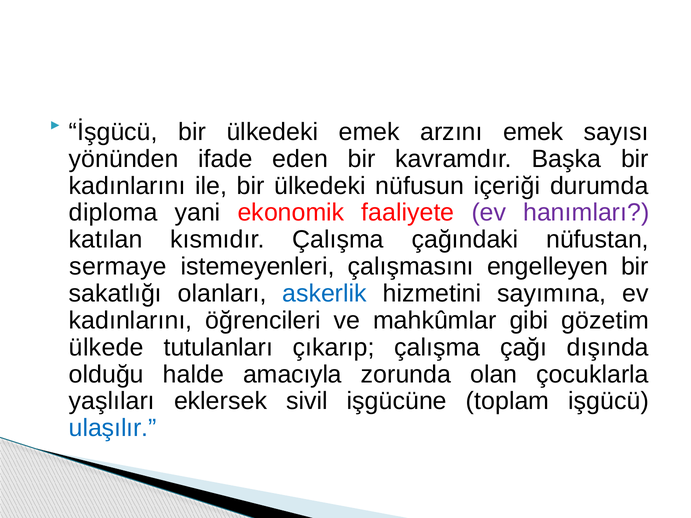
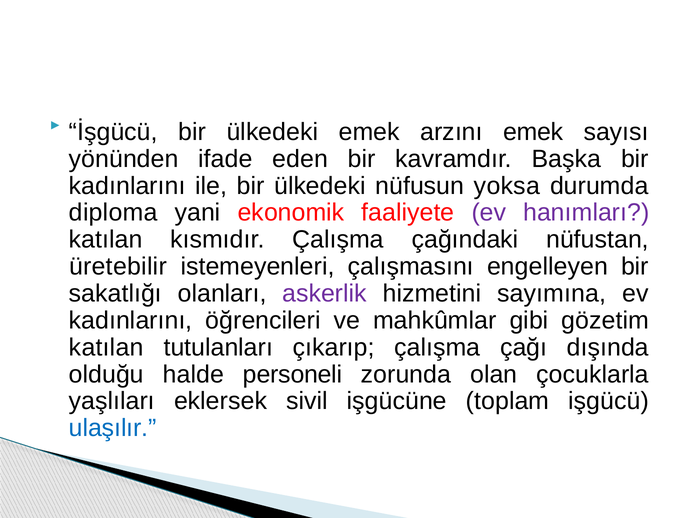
içeriği: içeriği -> yoksa
sermaye: sermaye -> üretebilir
askerlik colour: blue -> purple
ülkede at (106, 348): ülkede -> katılan
amacıyla: amacıyla -> personeli
